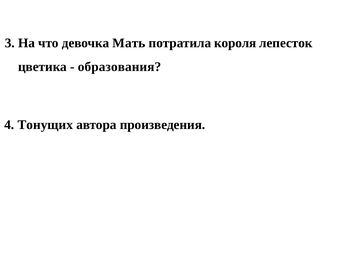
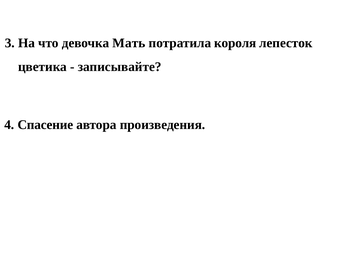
образования: образования -> записывайте
Тонущих: Тонущих -> Спасение
